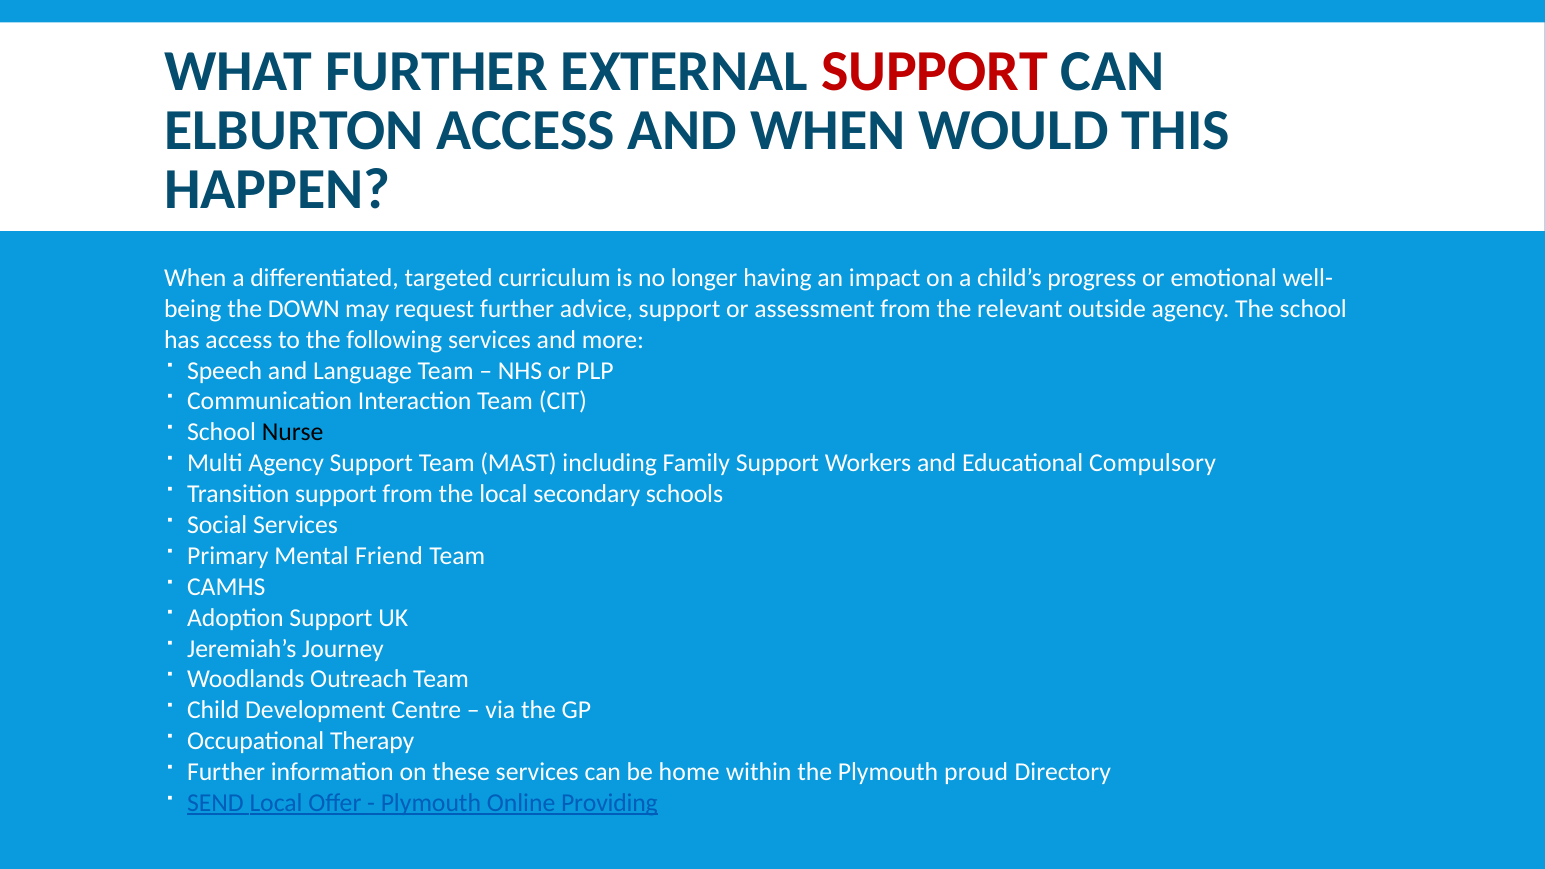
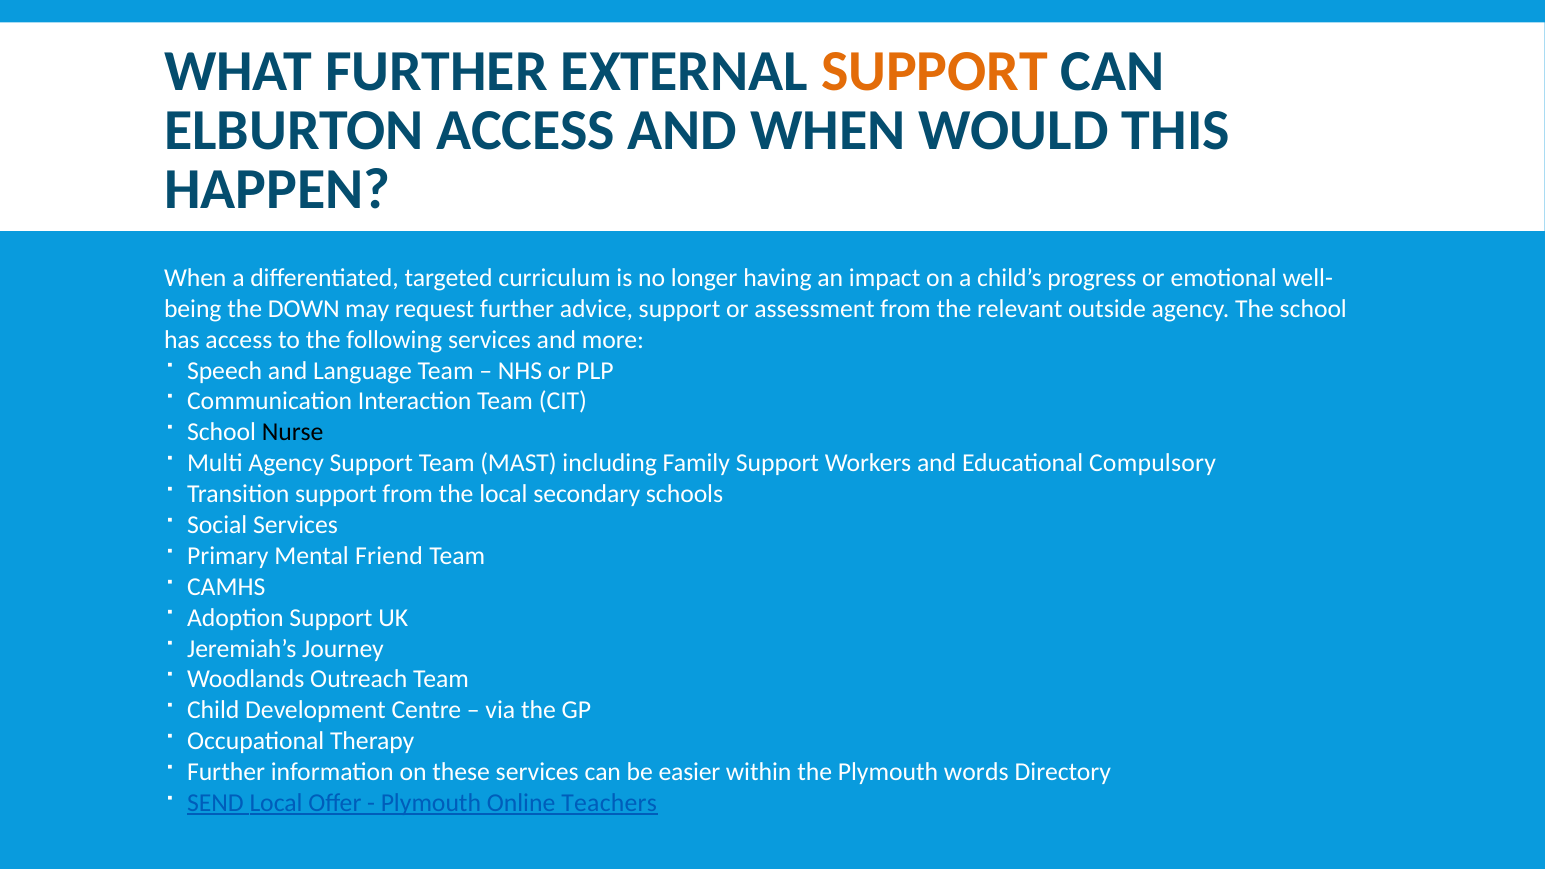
SUPPORT at (935, 71) colour: red -> orange
home: home -> easier
proud: proud -> words
Providing: Providing -> Teachers
